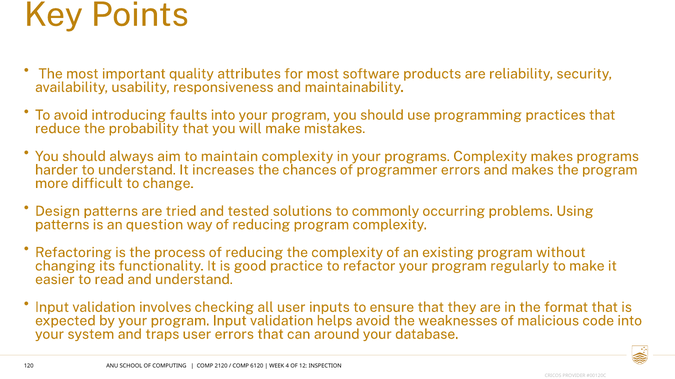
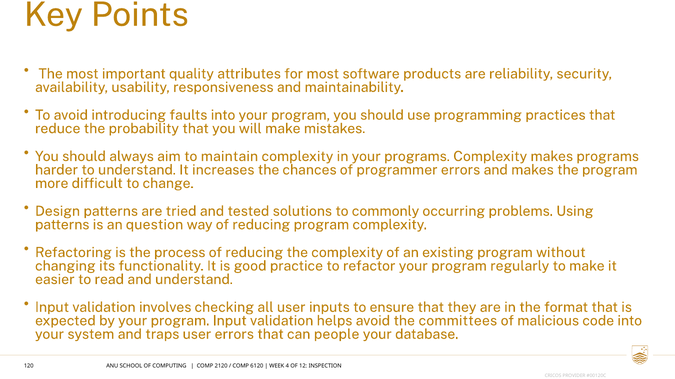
weaknesses: weaknesses -> committees
around: around -> people
